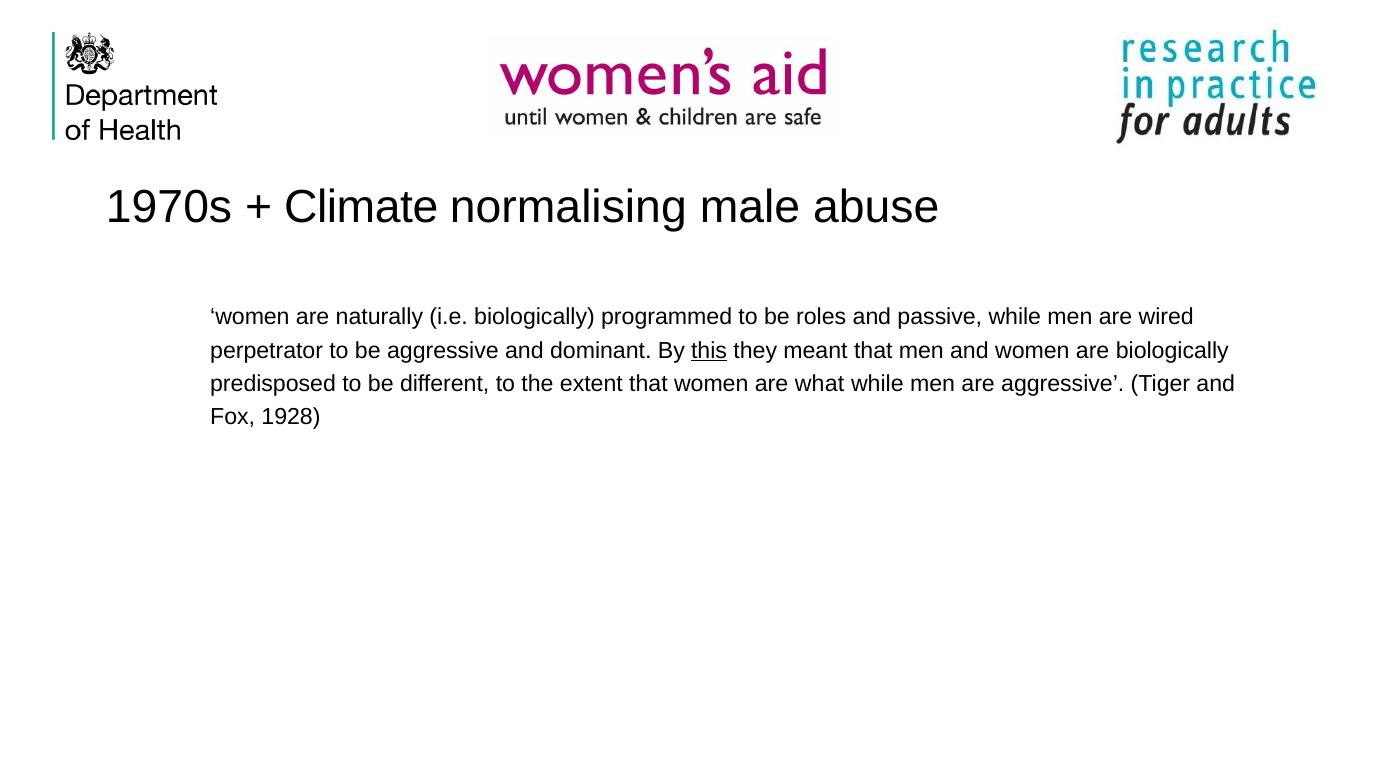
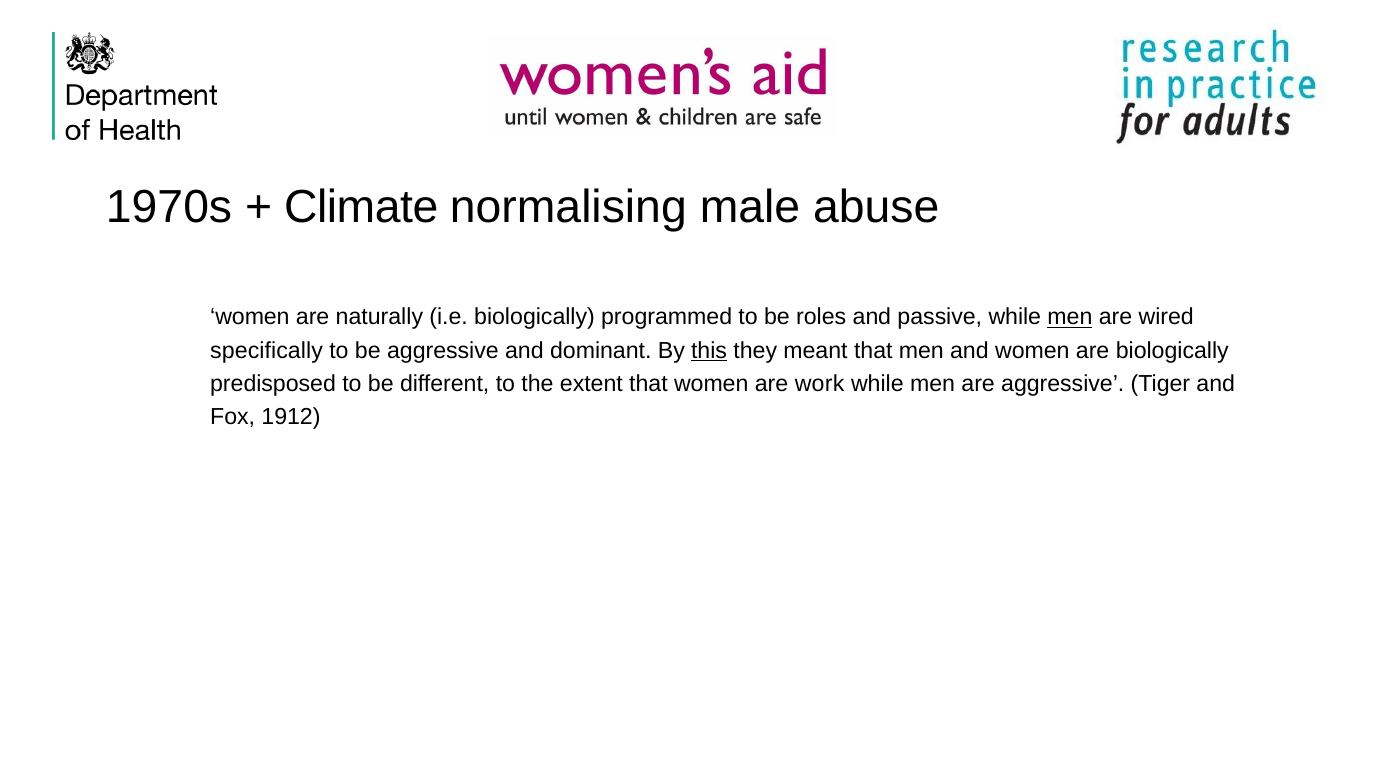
men at (1070, 317) underline: none -> present
perpetrator: perpetrator -> specifically
what: what -> work
1928: 1928 -> 1912
